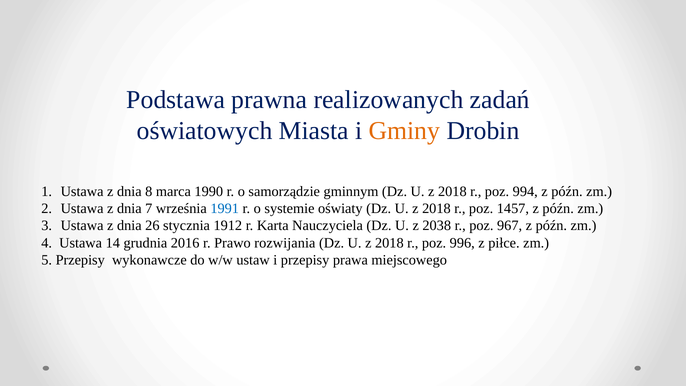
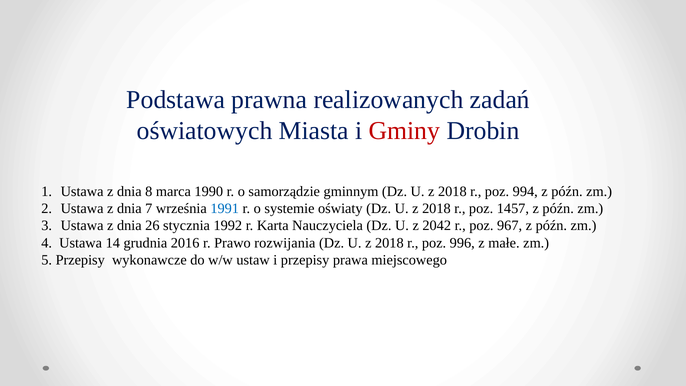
Gminy colour: orange -> red
1912: 1912 -> 1992
2038: 2038 -> 2042
piłce: piłce -> małe
